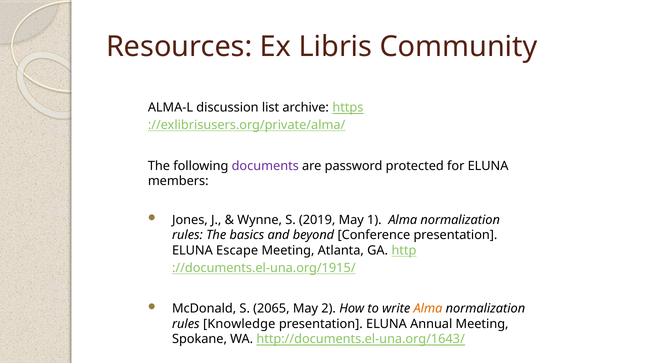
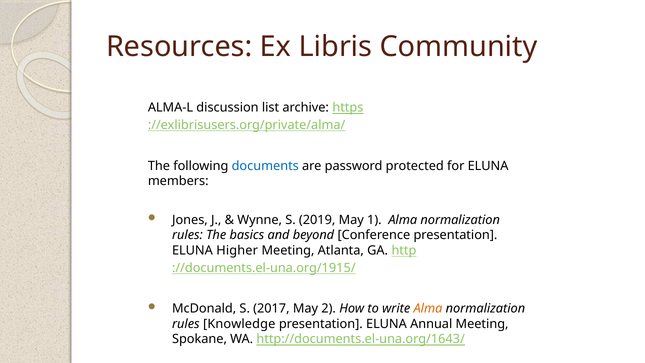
documents colour: purple -> blue
Escape: Escape -> Higher
2065: 2065 -> 2017
